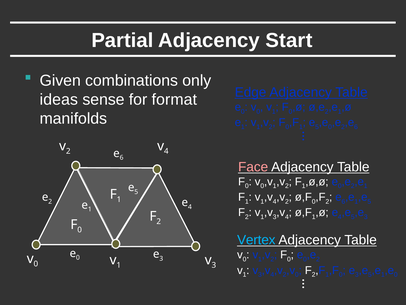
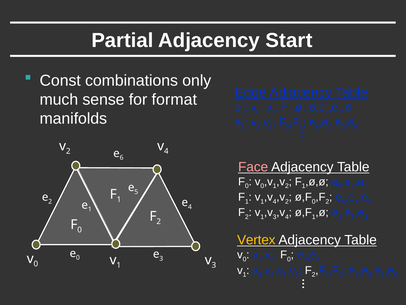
Given: Given -> Const
ideas: ideas -> much
Vertex colour: light blue -> yellow
